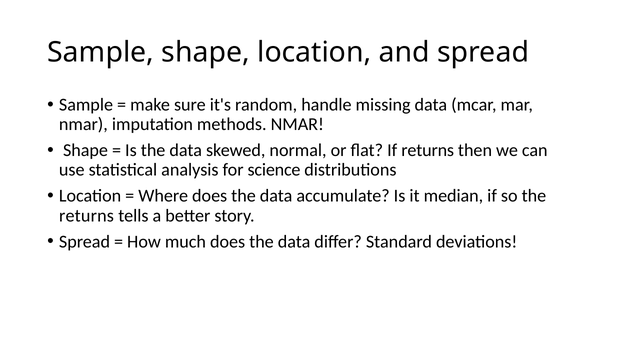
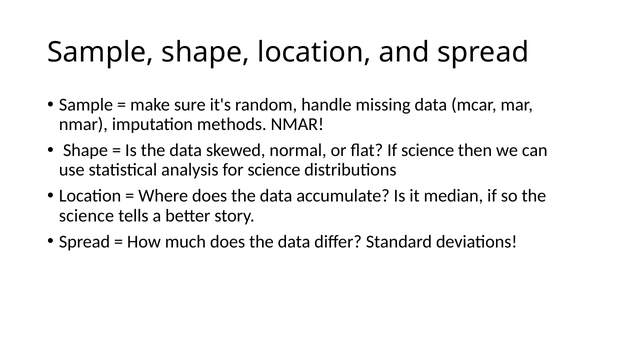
If returns: returns -> science
returns at (87, 216): returns -> science
